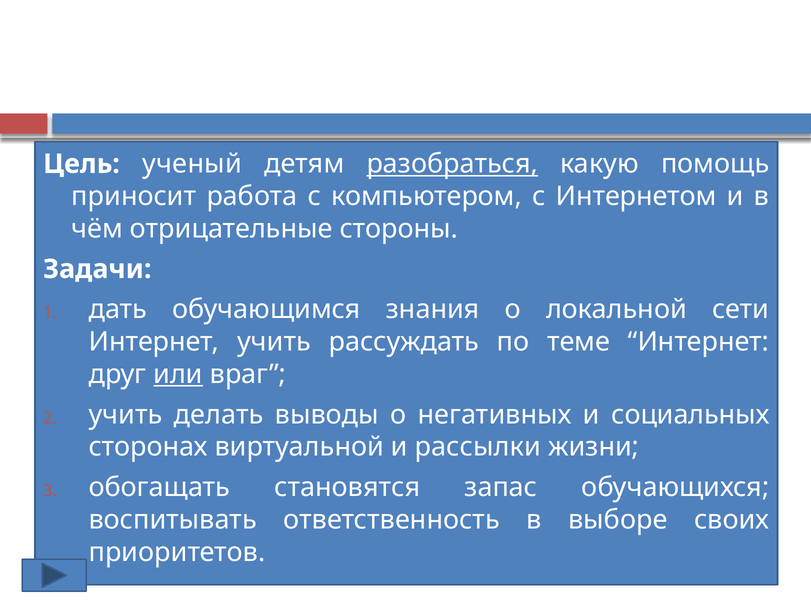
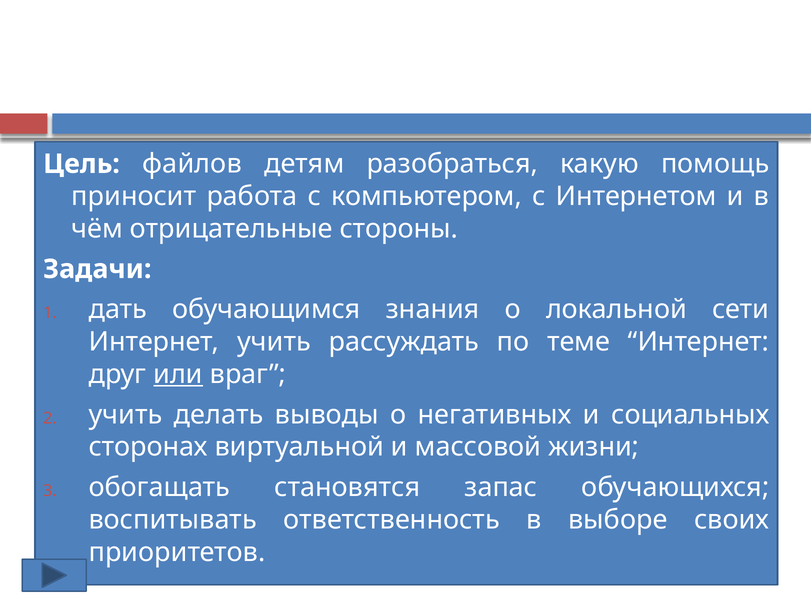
ученый: ученый -> файлов
разобраться underline: present -> none
рассылки: рассылки -> массовой
